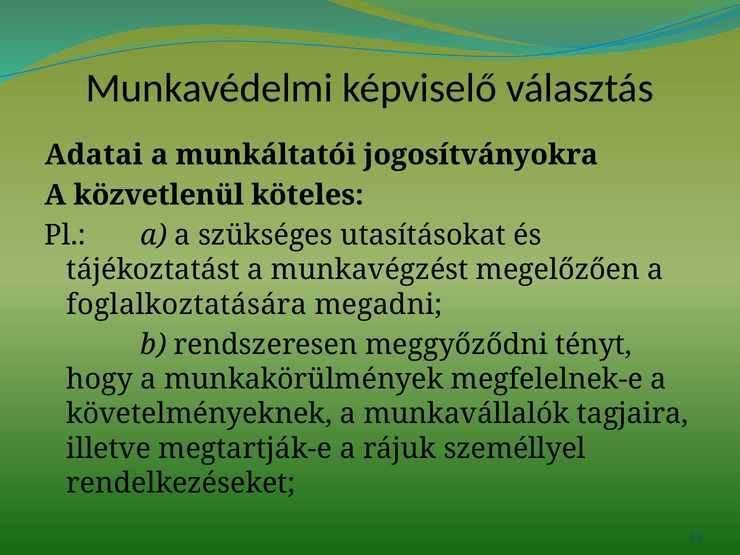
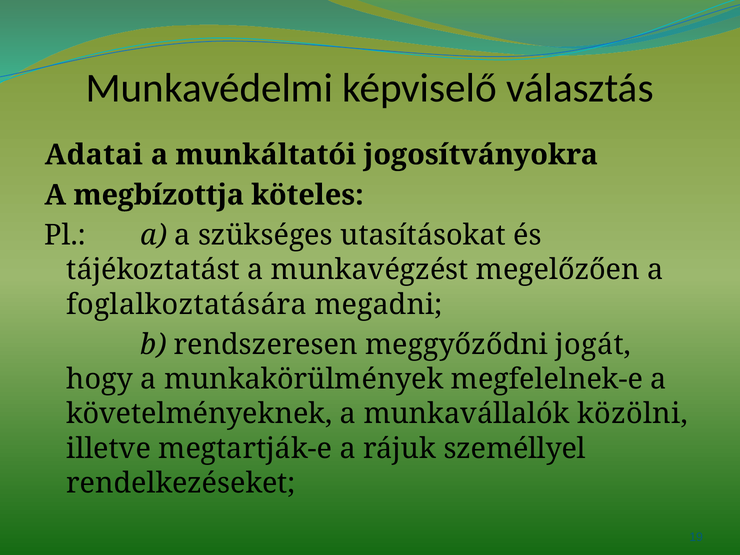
közvetlenül: közvetlenül -> megbízottja
tényt: tényt -> jogát
tagjaira: tagjaira -> közölni
